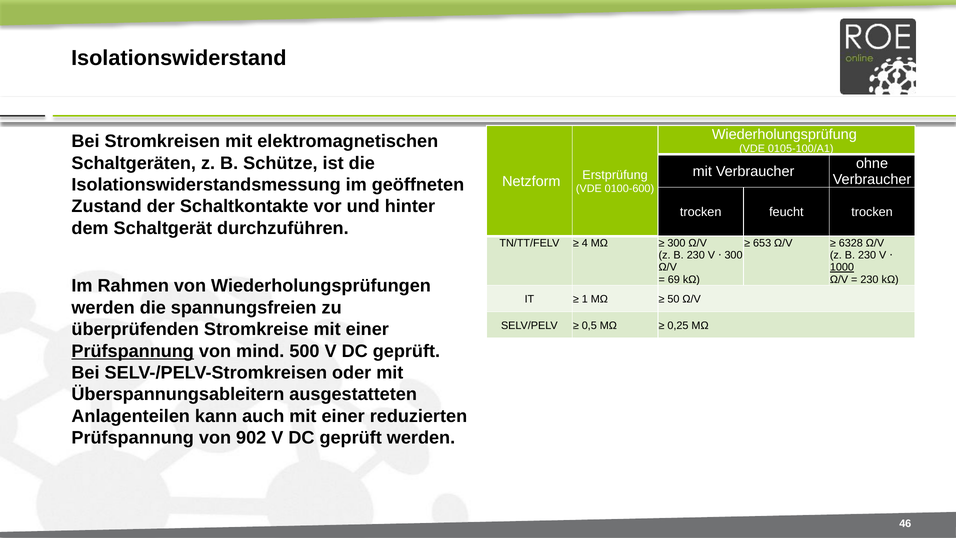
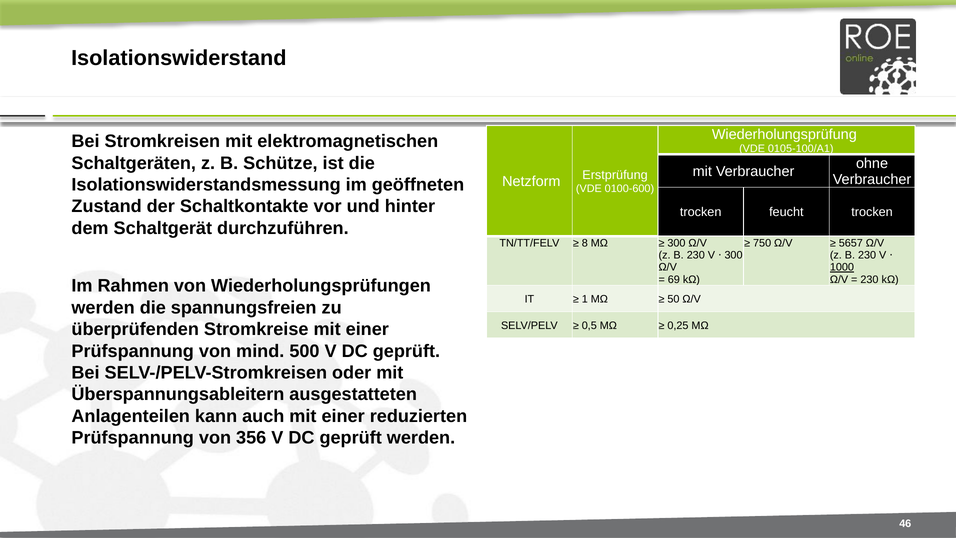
4: 4 -> 8
653: 653 -> 750
6328: 6328 -> 5657
Prüfspannung at (133, 351) underline: present -> none
902: 902 -> 356
